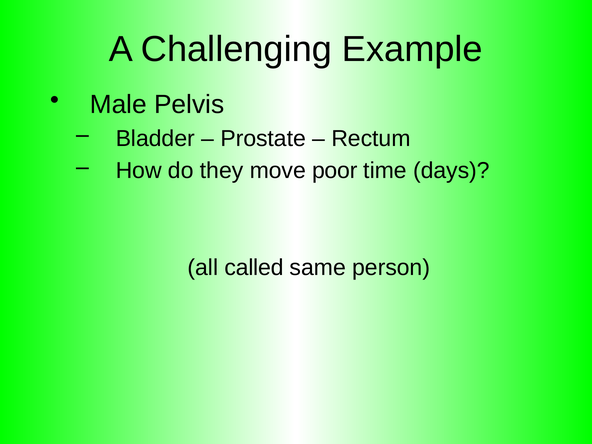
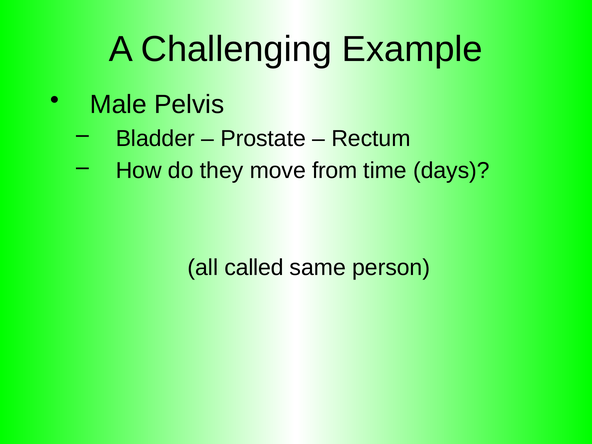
poor: poor -> from
